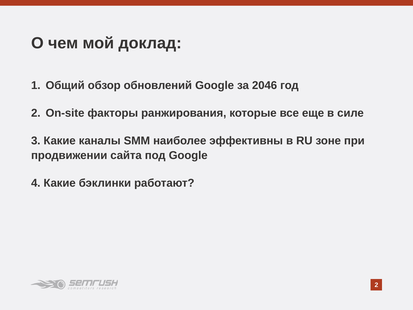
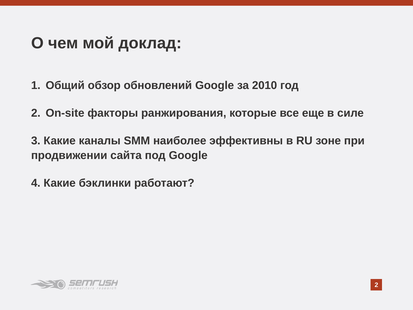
2046: 2046 -> 2010
